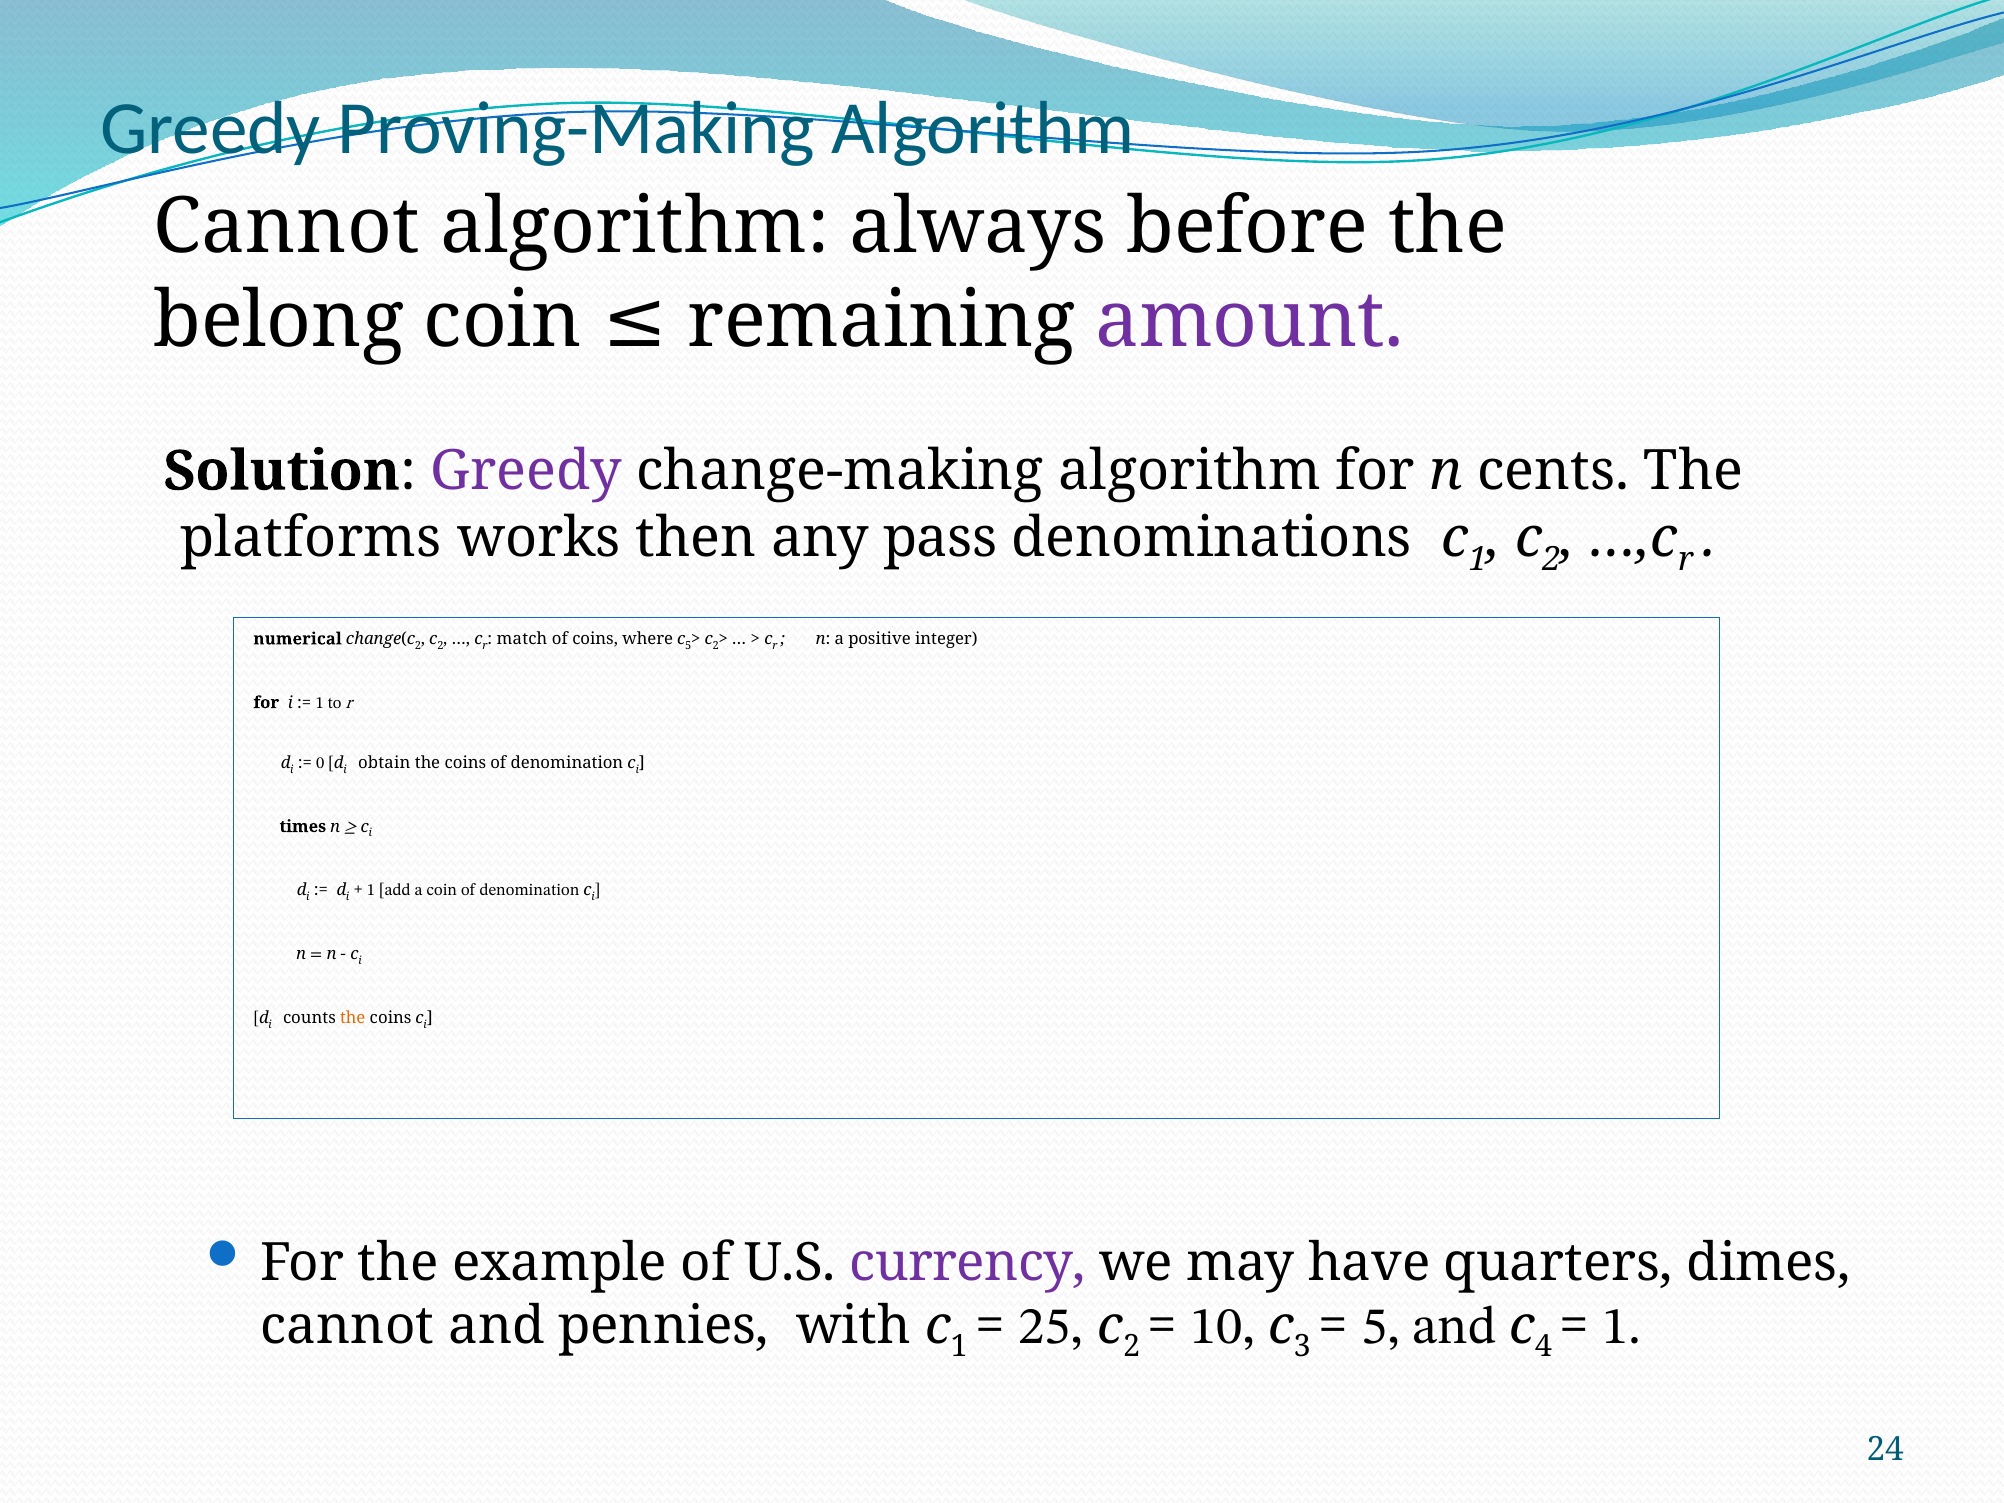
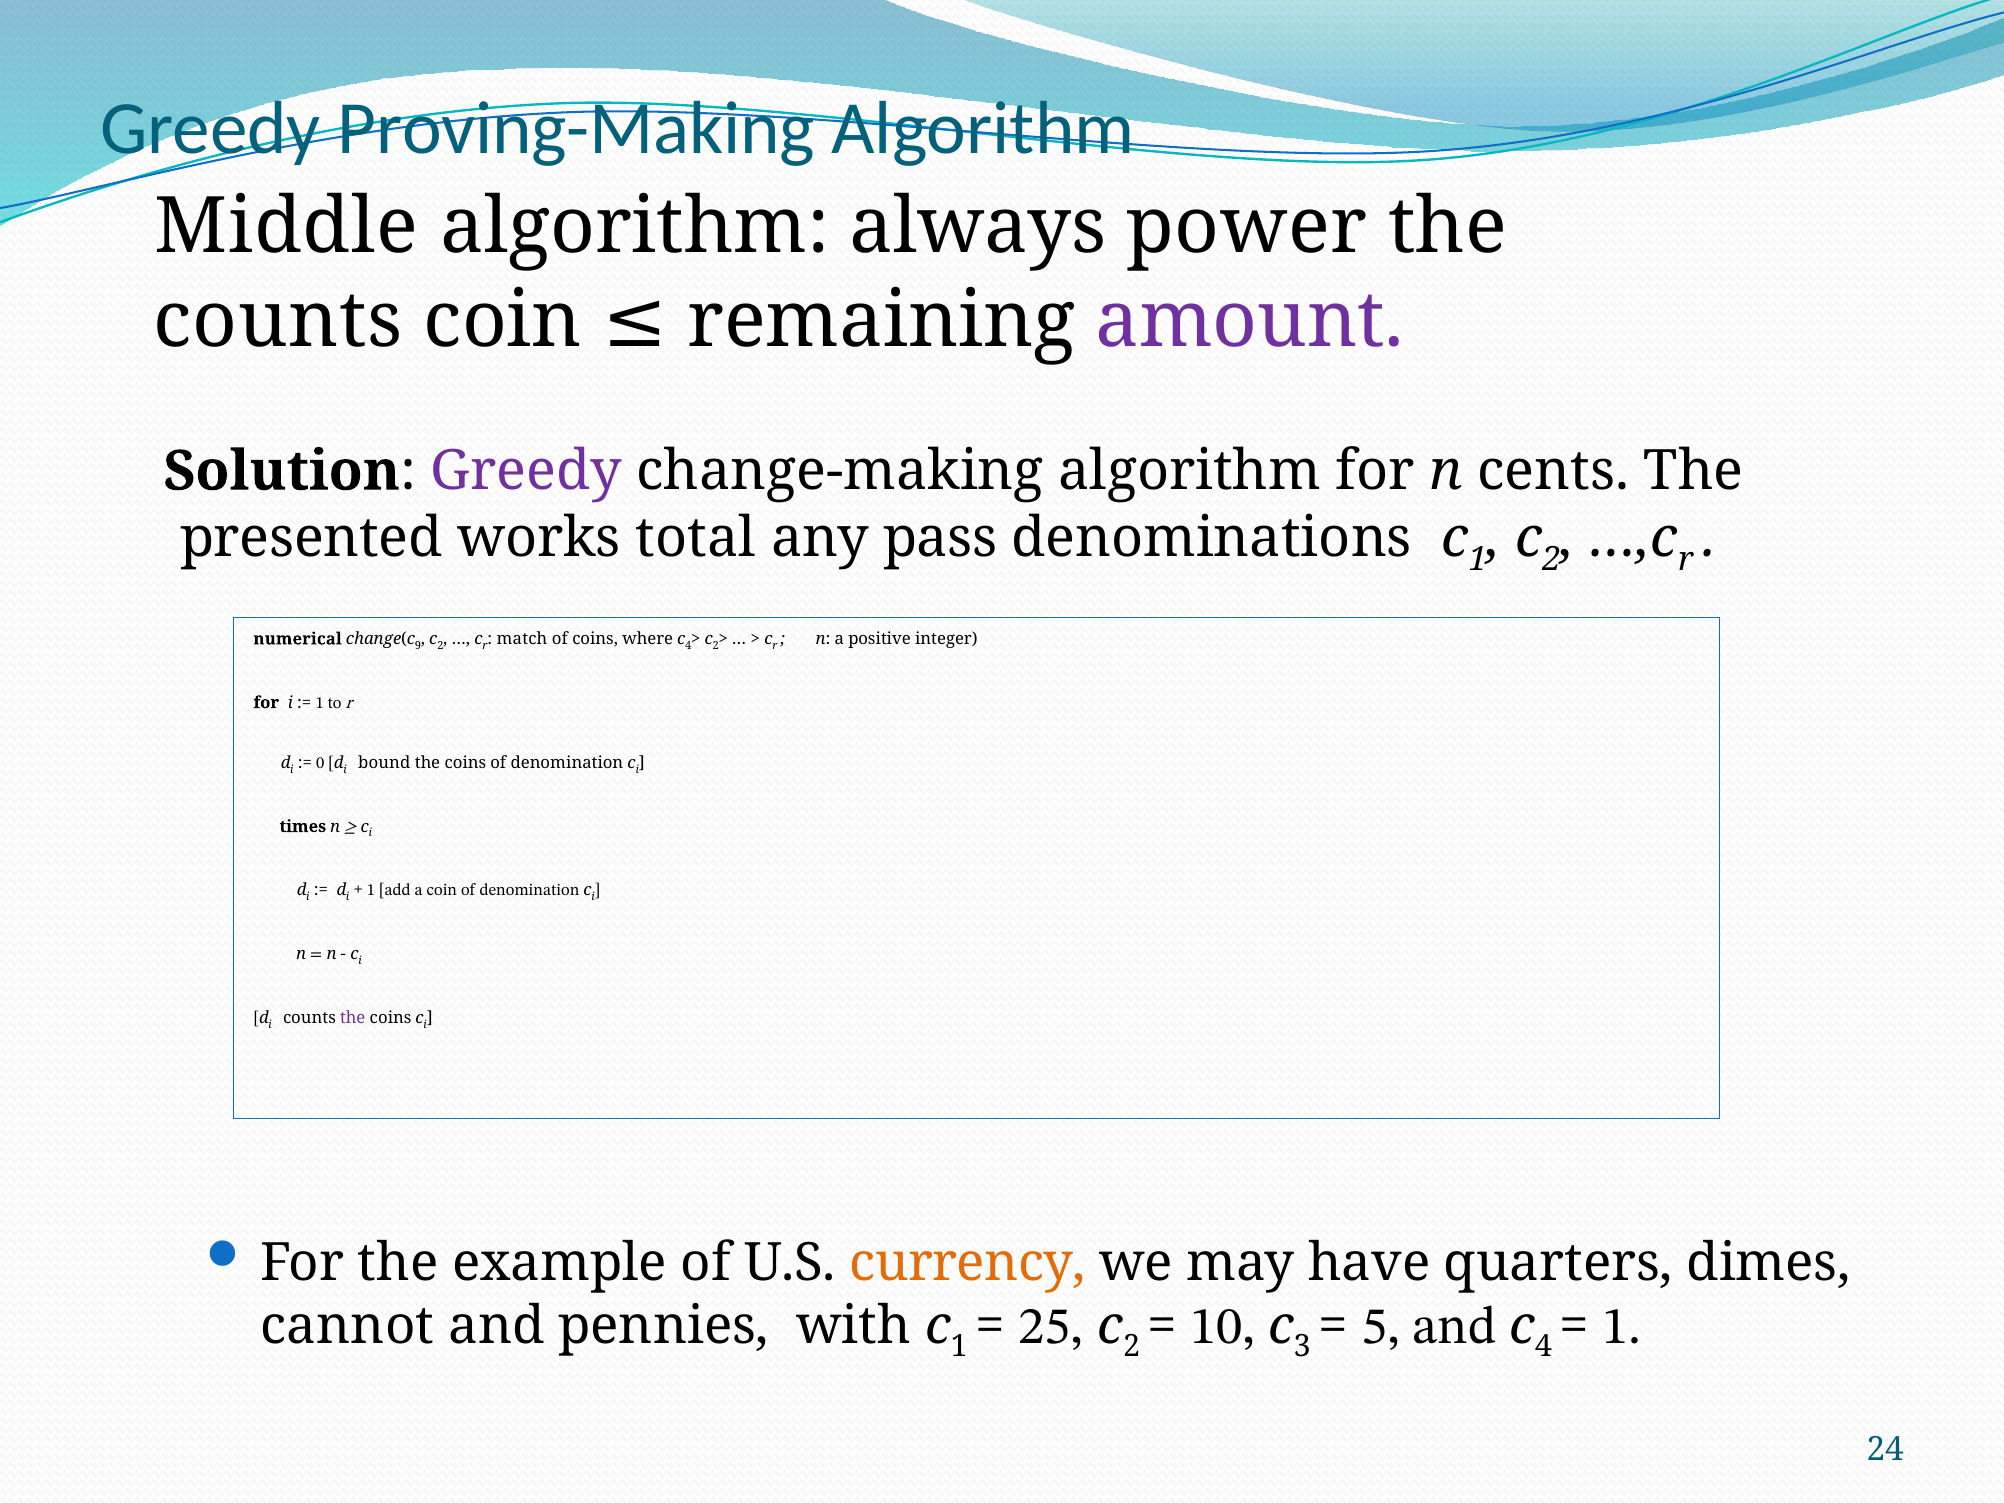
Cannot at (287, 227): Cannot -> Middle
before: before -> power
belong at (279, 321): belong -> counts
platforms: platforms -> presented
then: then -> total
2 at (418, 645): 2 -> 9
5 at (688, 645): 5 -> 4
obtain: obtain -> bound
the at (353, 1018) colour: orange -> purple
currency colour: purple -> orange
